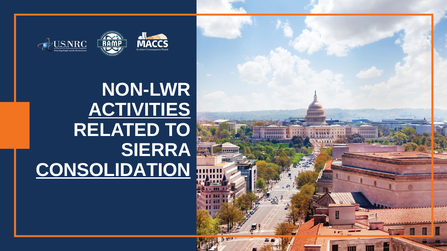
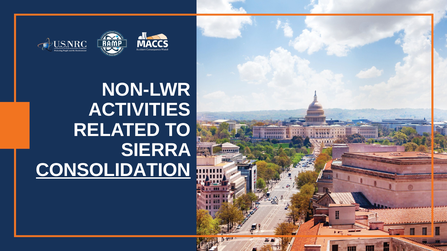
ACTIVITIES underline: present -> none
